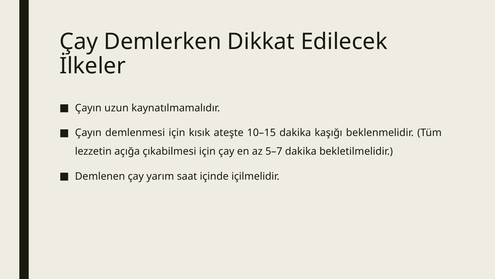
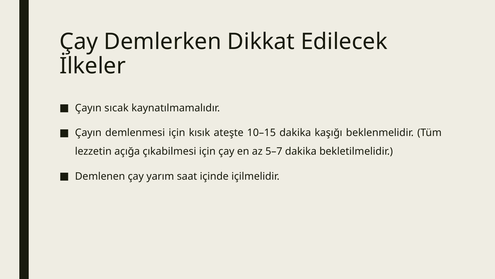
uzun: uzun -> sıcak
